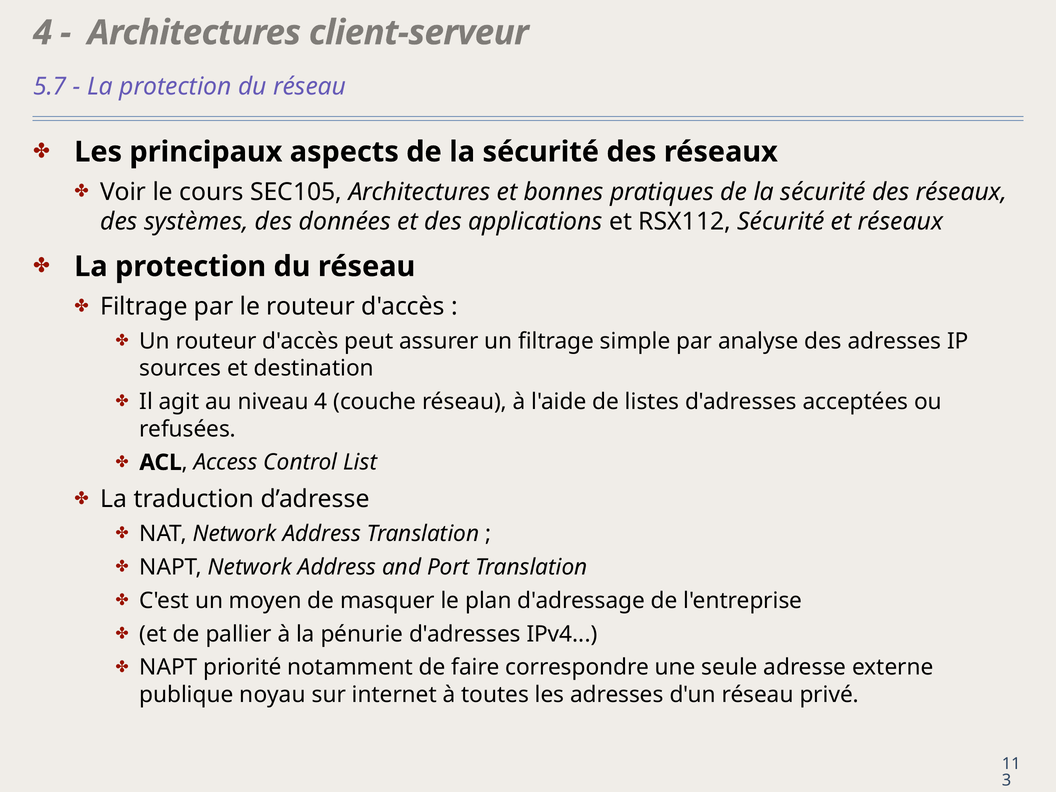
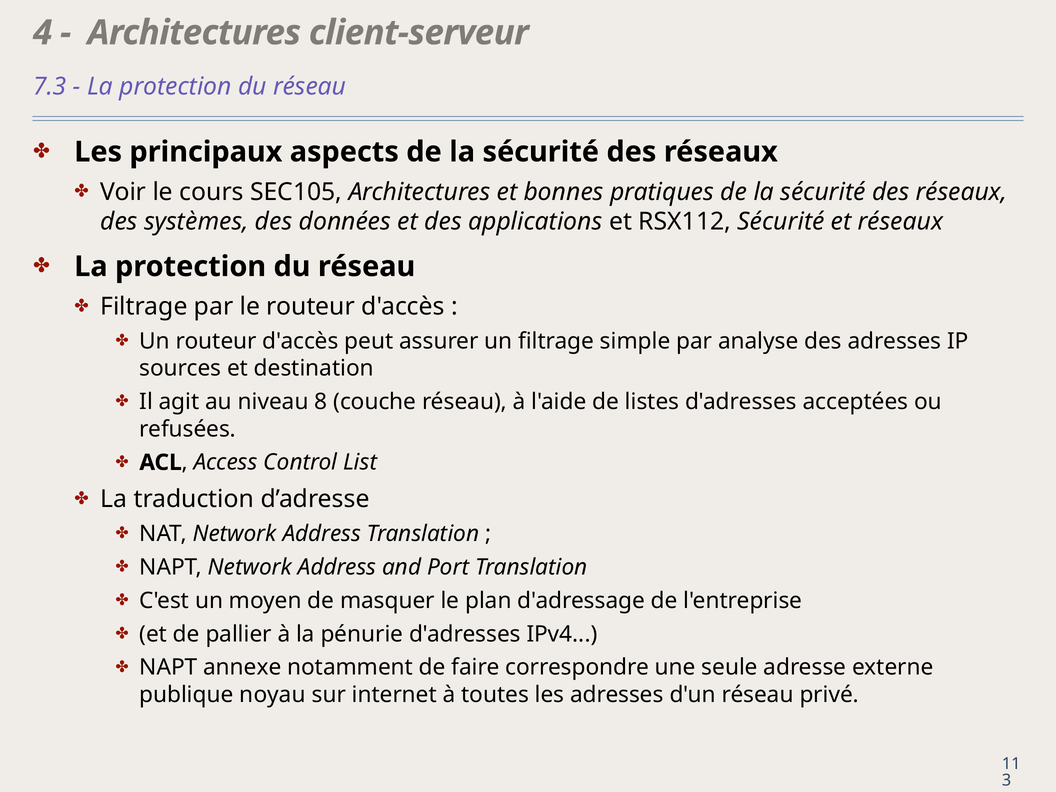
5.7: 5.7 -> 7.3
niveau 4: 4 -> 8
priorité: priorité -> annexe
